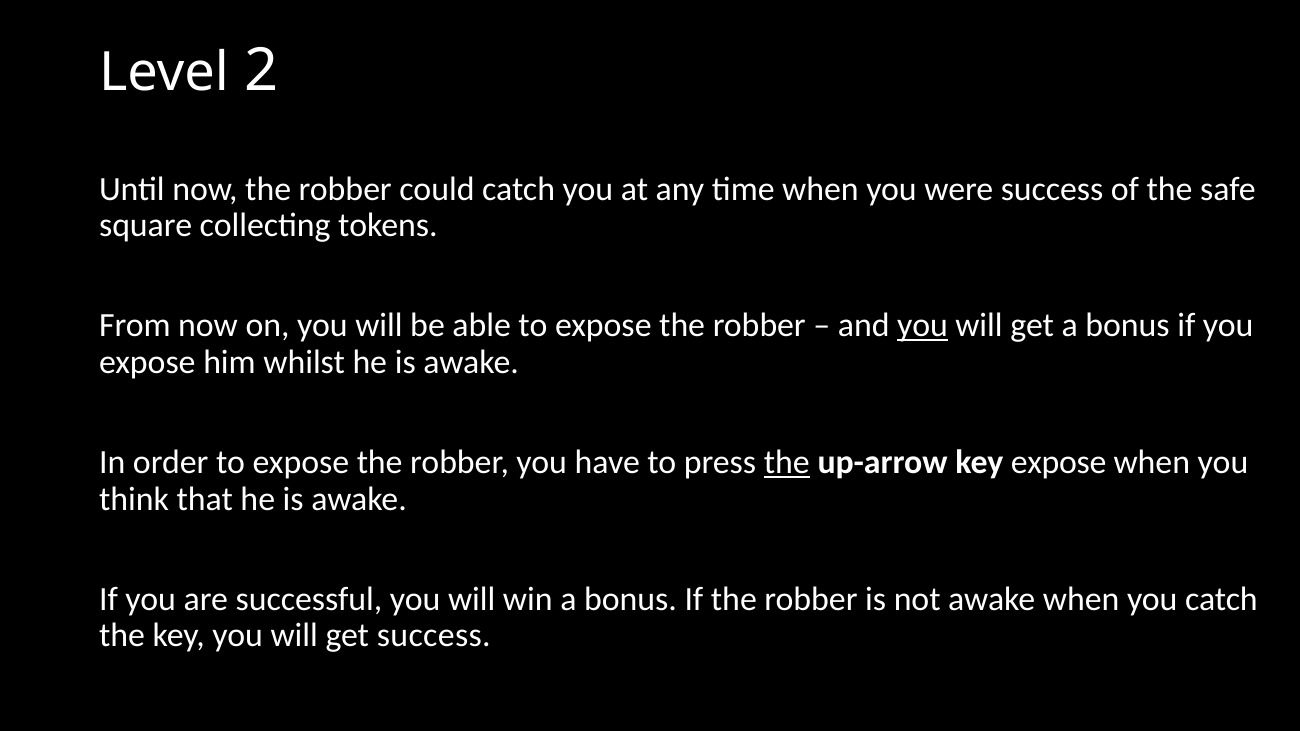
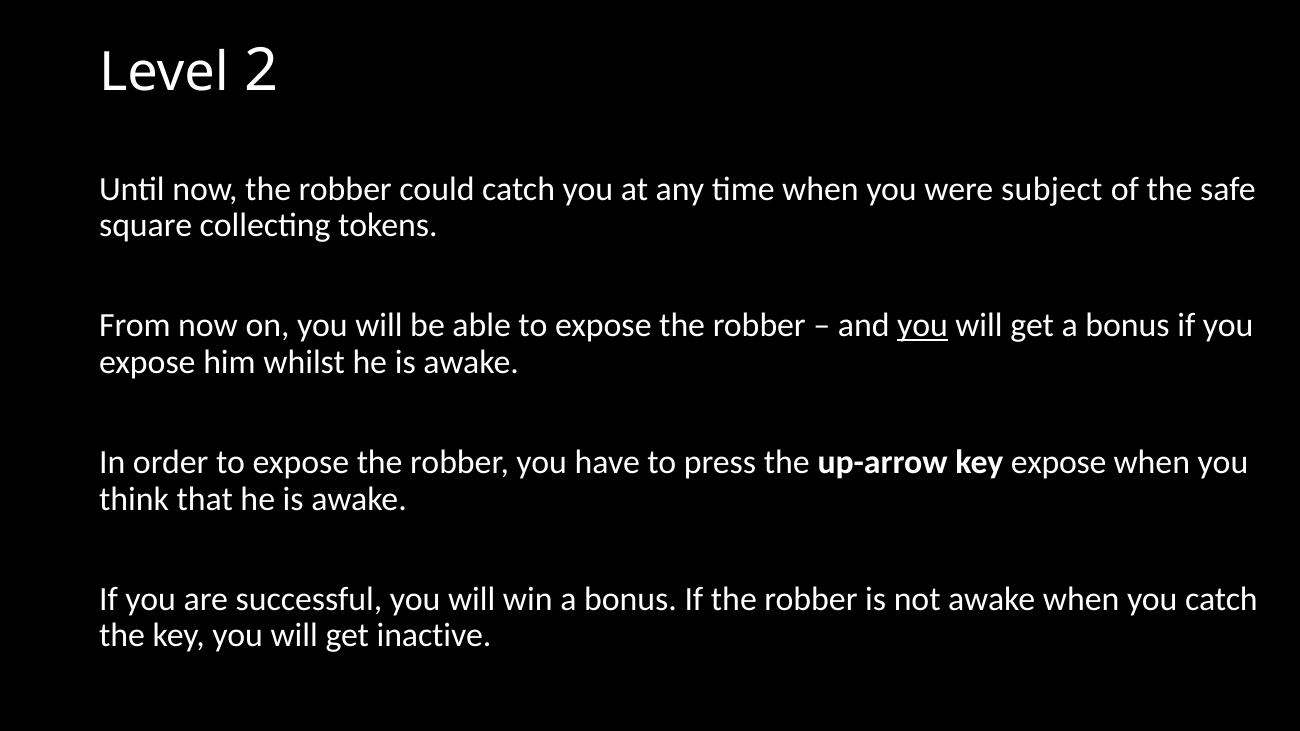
were success: success -> subject
the at (787, 463) underline: present -> none
get success: success -> inactive
